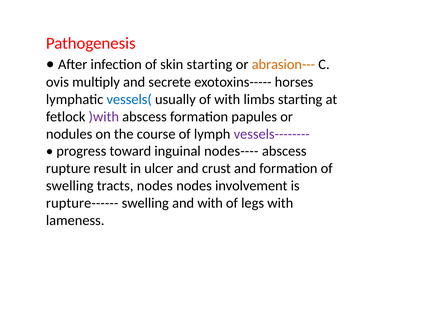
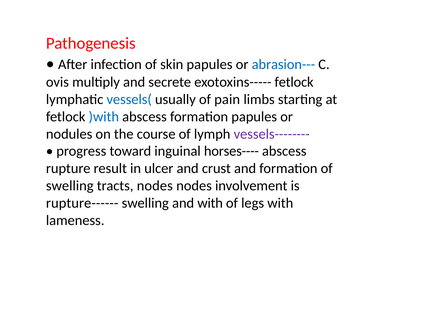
skin starting: starting -> papules
abrasion--- colour: orange -> blue
exotoxins----- horses: horses -> fetlock
of with: with -> pain
)with colour: purple -> blue
nodes----: nodes---- -> horses----
